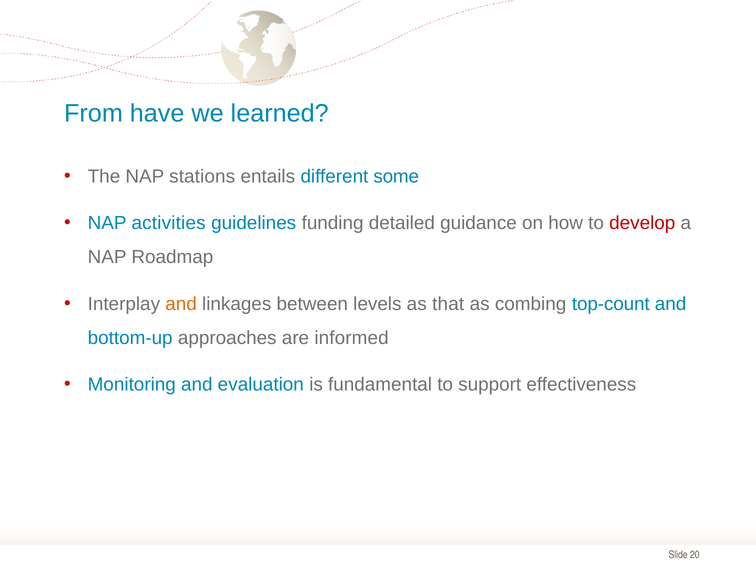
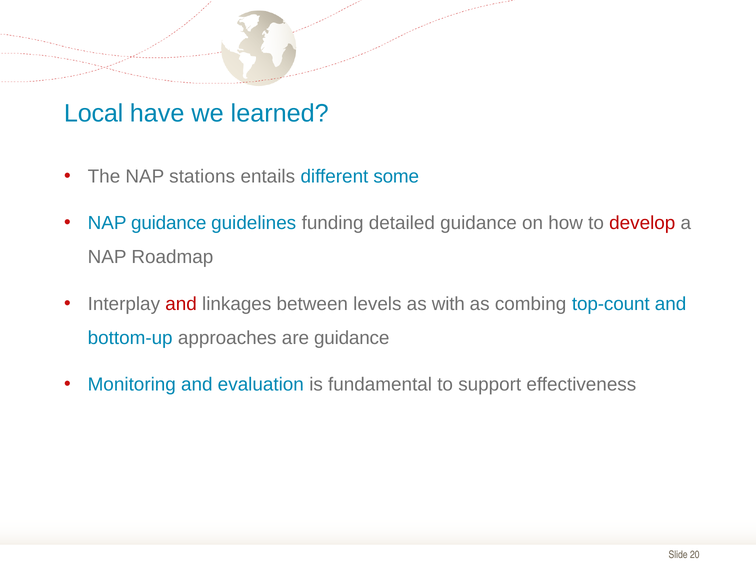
From: From -> Local
NAP activities: activities -> guidance
and at (181, 304) colour: orange -> red
that: that -> with
are informed: informed -> guidance
